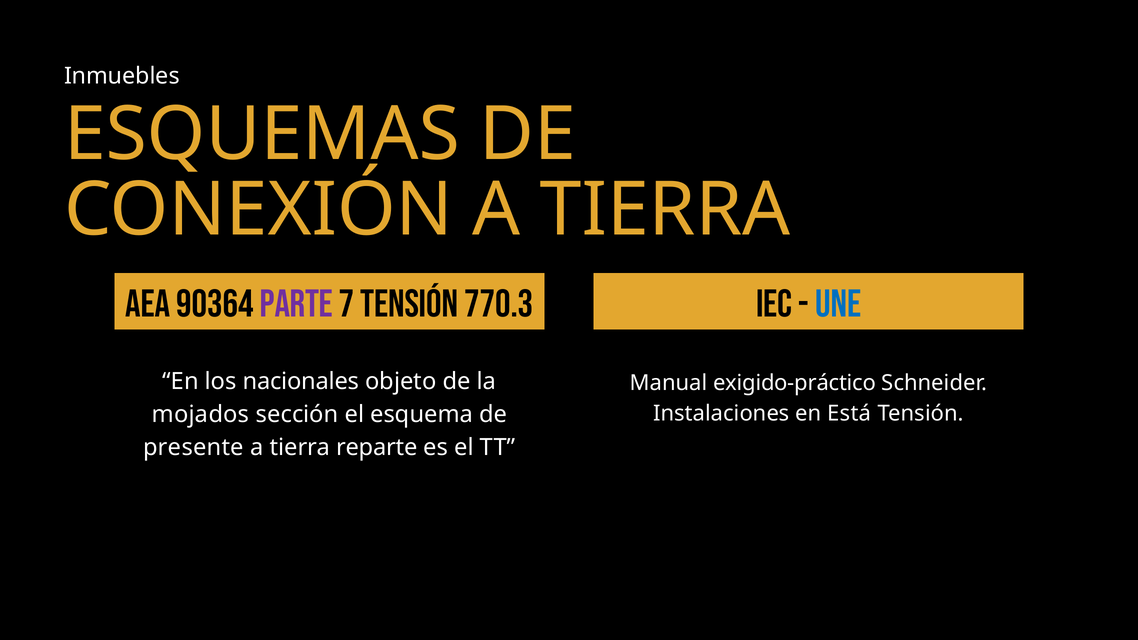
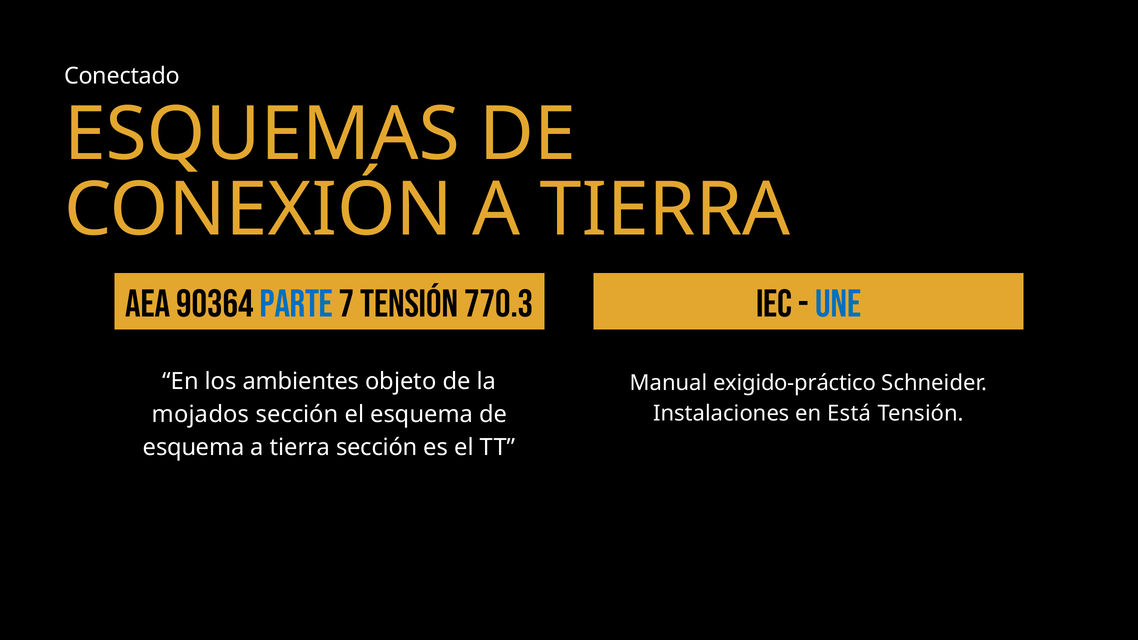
Inmuebles: Inmuebles -> Conectado
PARTE colour: purple -> blue
nacionales: nacionales -> ambientes
presente at (193, 448): presente -> esquema
tierra reparte: reparte -> sección
